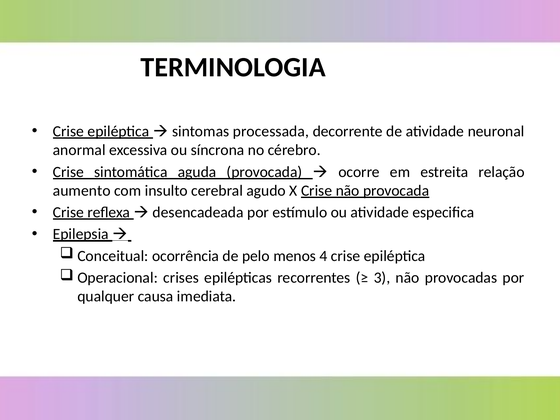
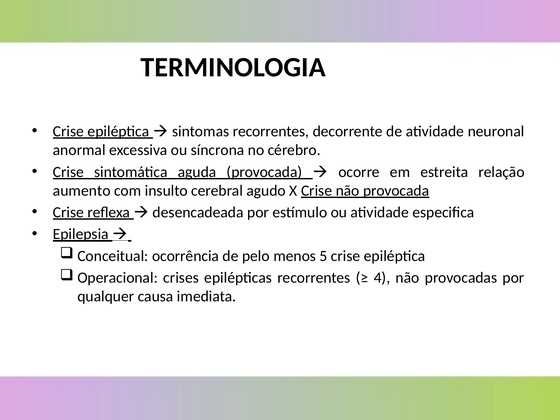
sintomas processada: processada -> recorrentes
4: 4 -> 5
3: 3 -> 4
